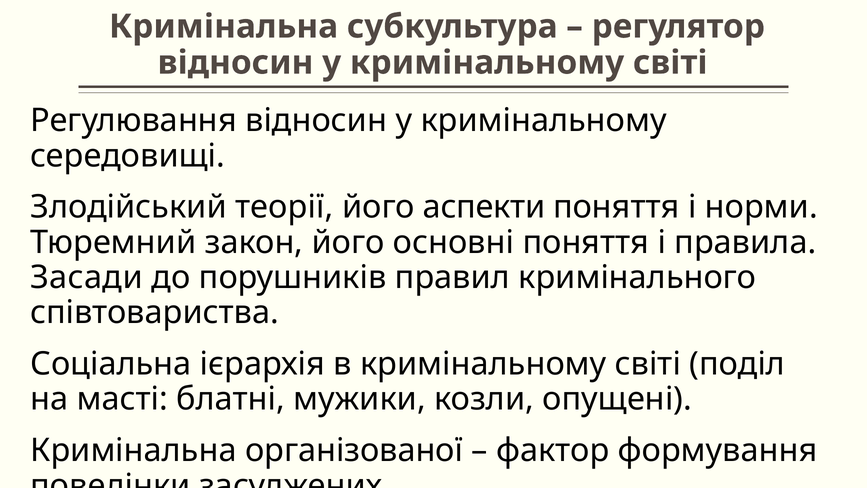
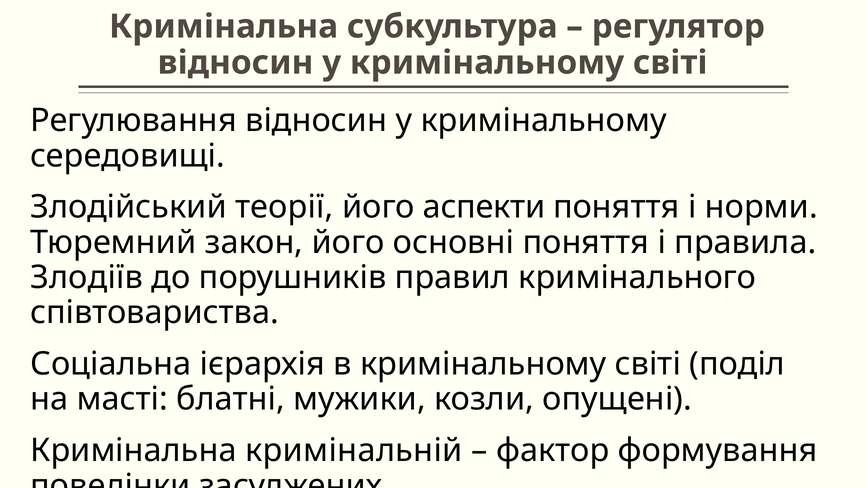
Засади: Засади -> Злодіїв
організованої: організованої -> кримінальній
